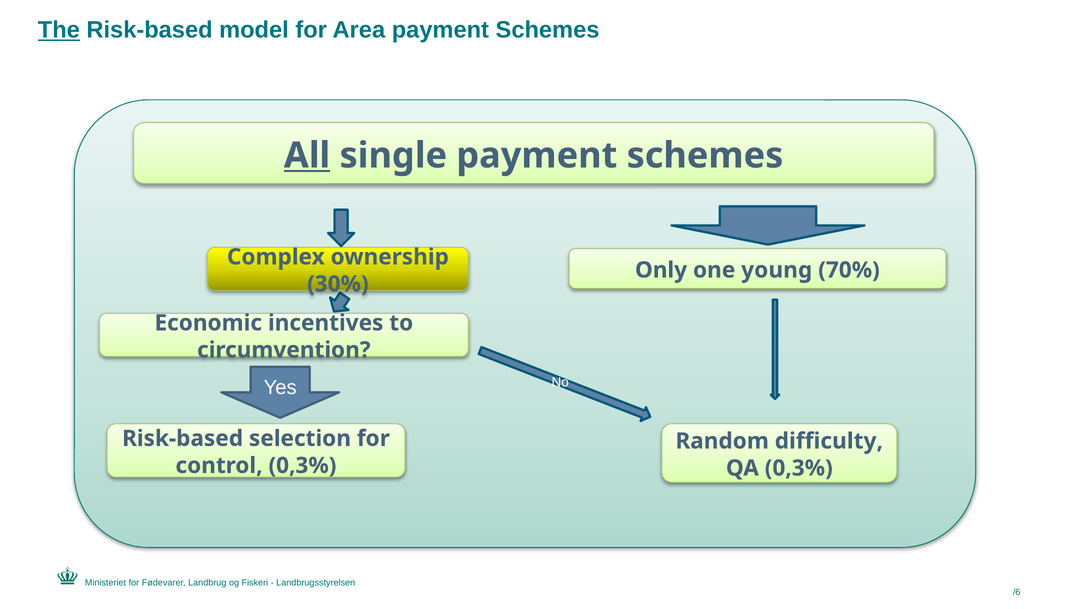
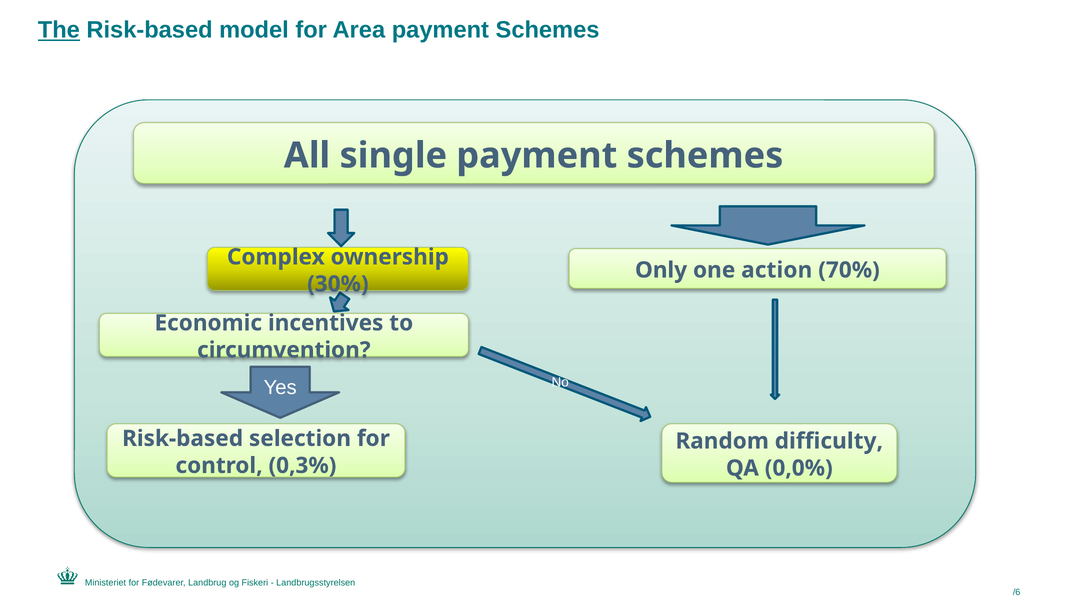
All underline: present -> none
young: young -> action
QA 0,3%: 0,3% -> 0,0%
